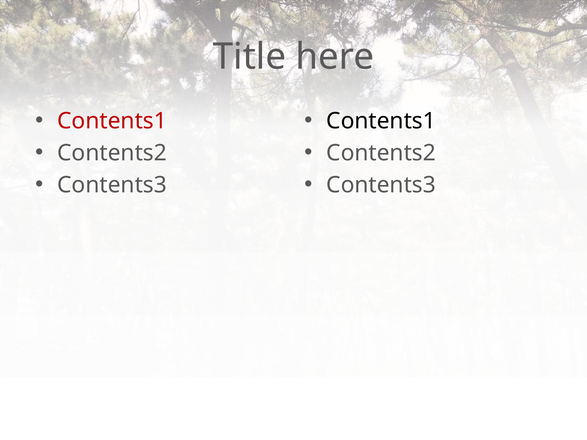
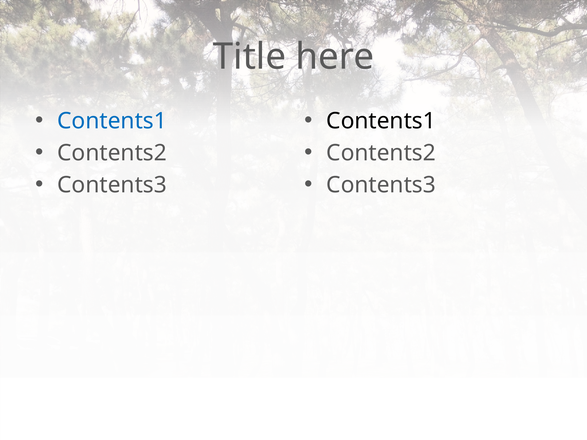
Contents1 at (112, 121) colour: red -> blue
